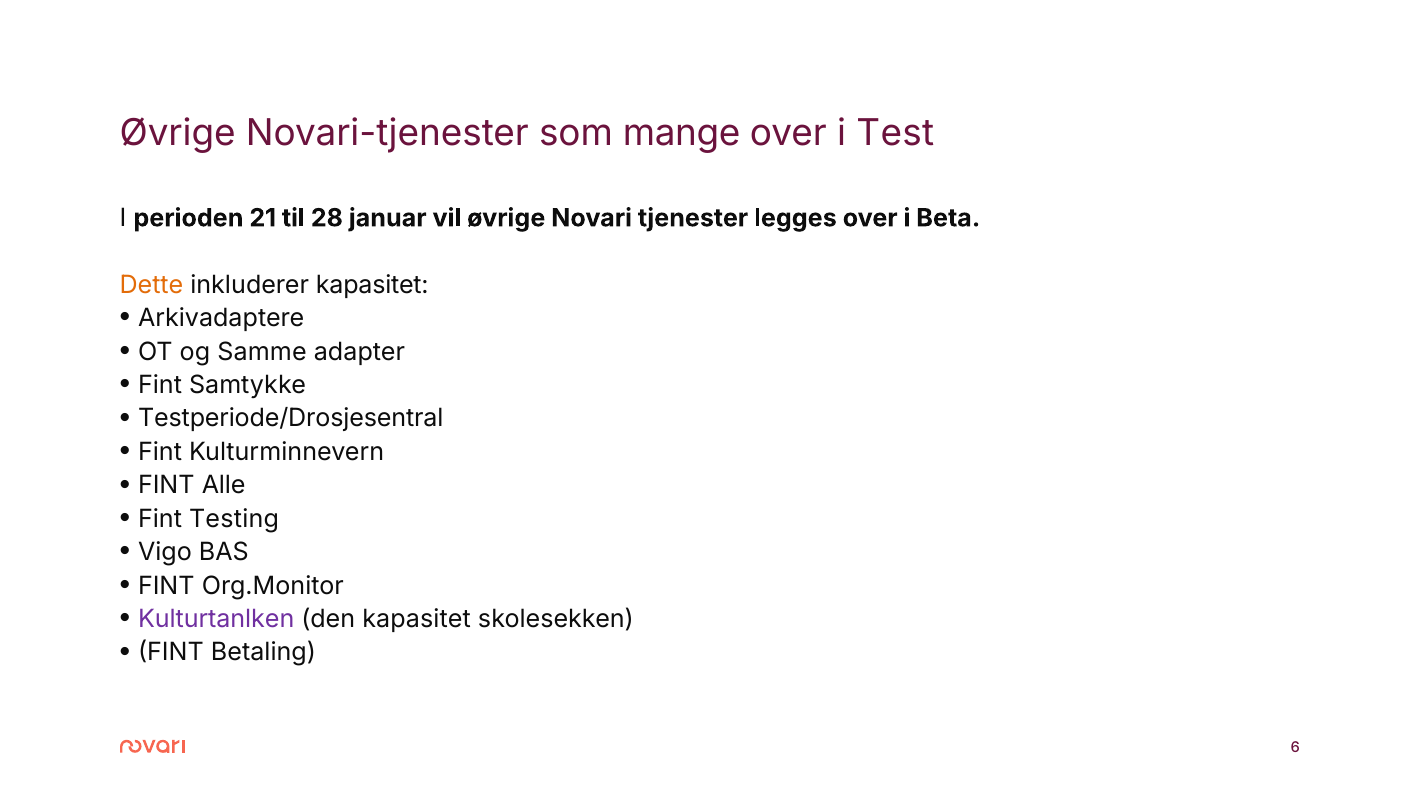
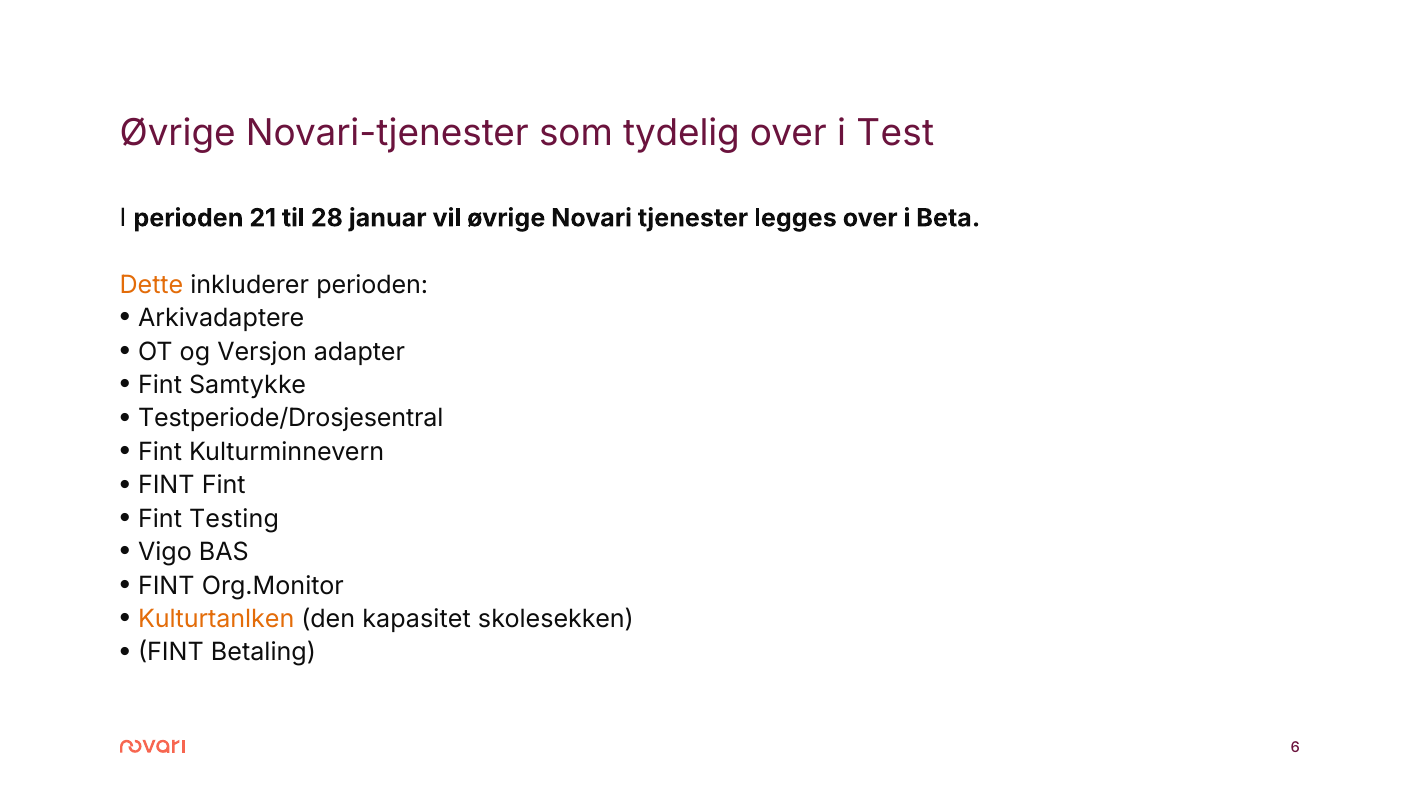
mange: mange -> tydelig
inkluderer kapasitet: kapasitet -> perioden
Samme: Samme -> Versjon
FINT Alle: Alle -> Fint
Kulturtanlken colour: purple -> orange
